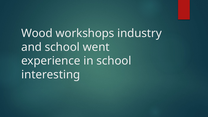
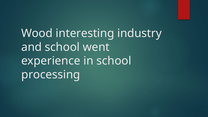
workshops: workshops -> interesting
interesting: interesting -> processing
